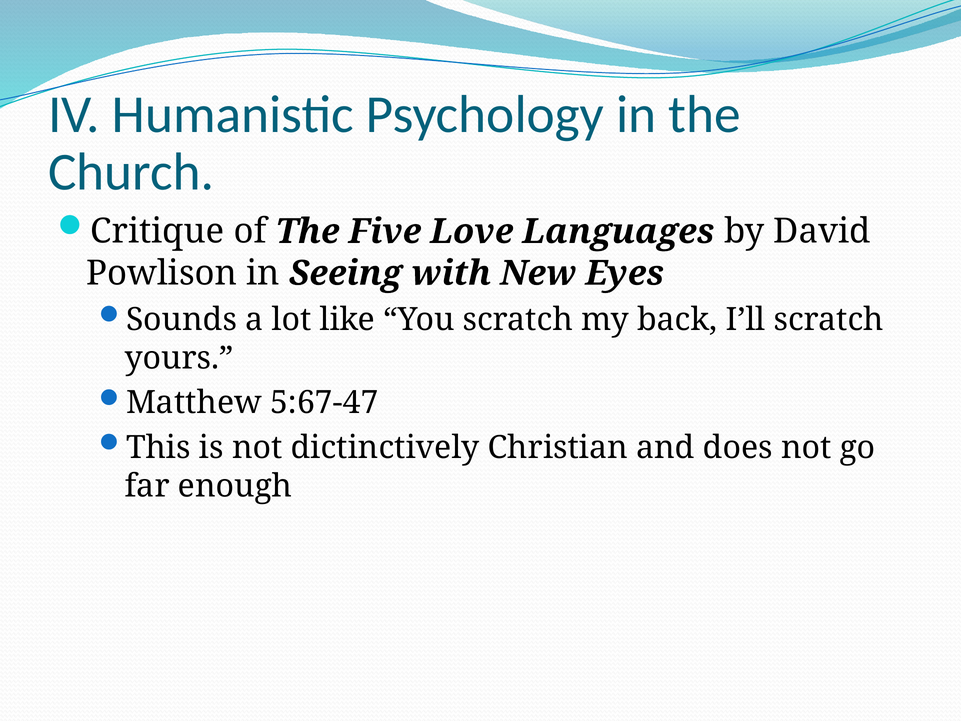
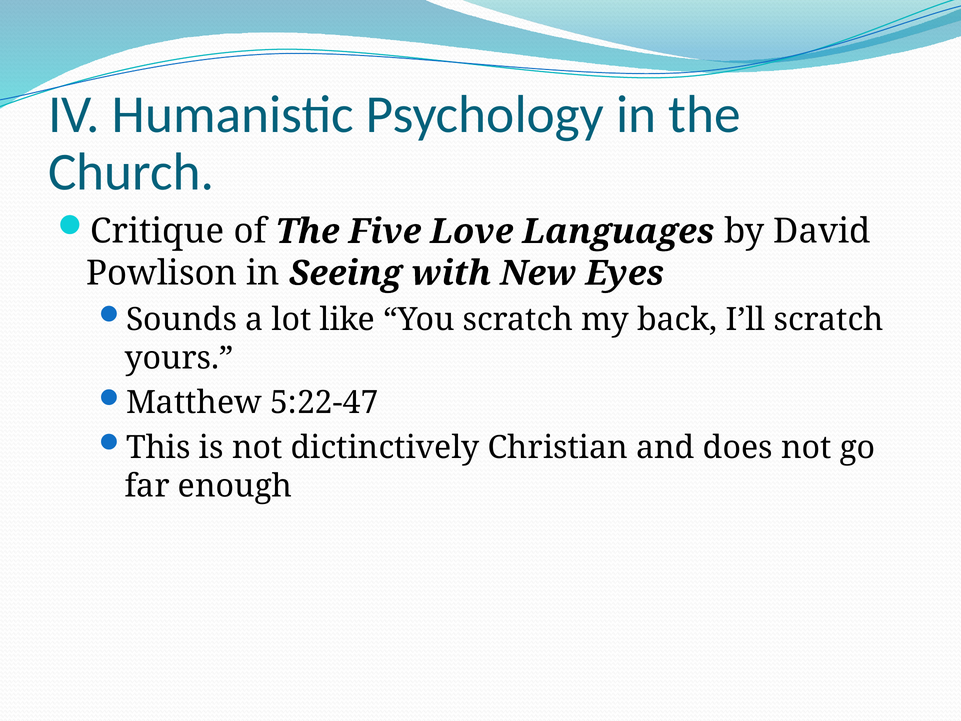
5:67-47: 5:67-47 -> 5:22-47
